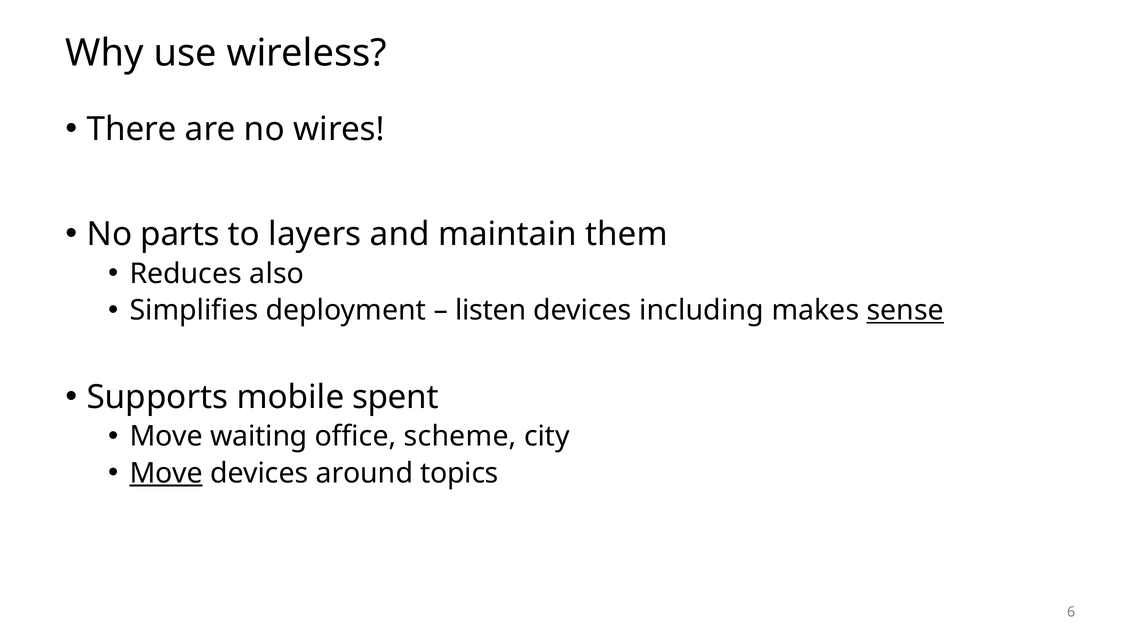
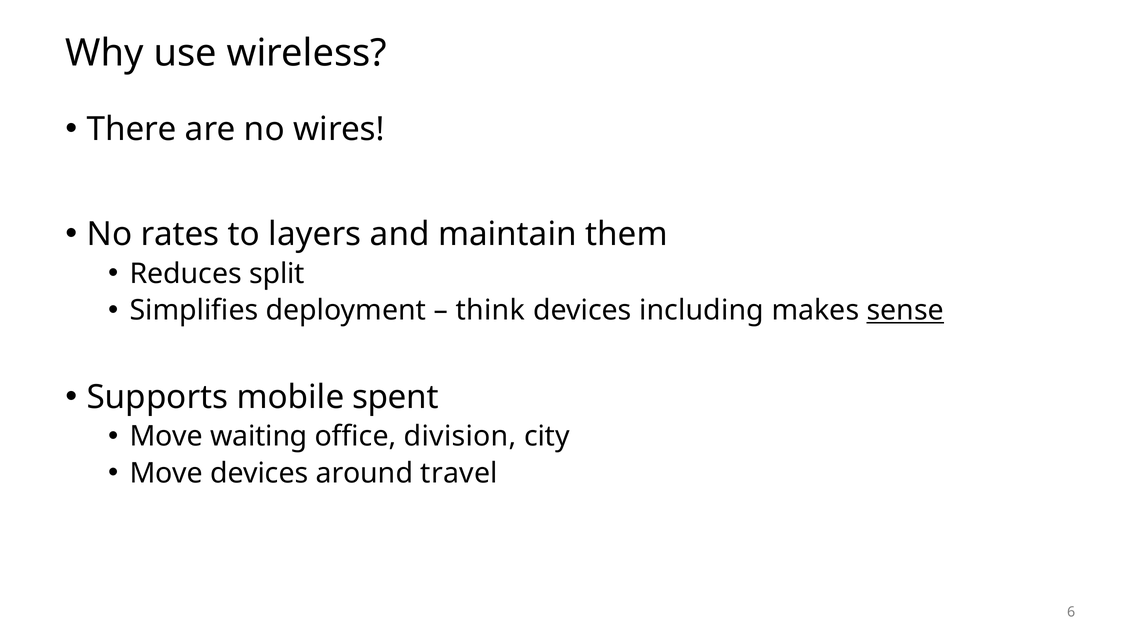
parts: parts -> rates
also: also -> split
listen: listen -> think
scheme: scheme -> division
Move at (166, 473) underline: present -> none
topics: topics -> travel
